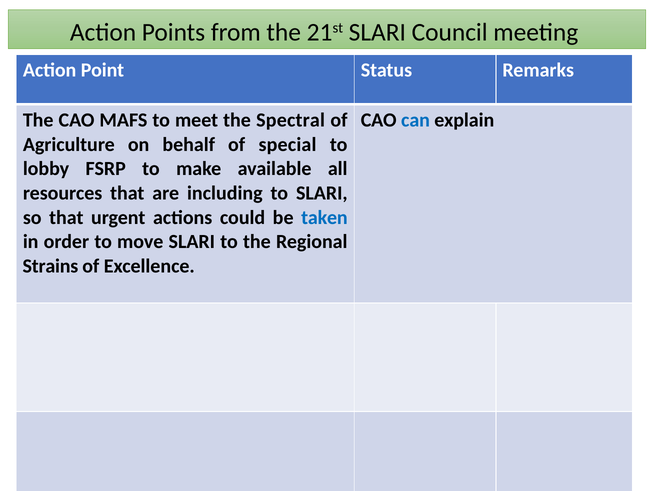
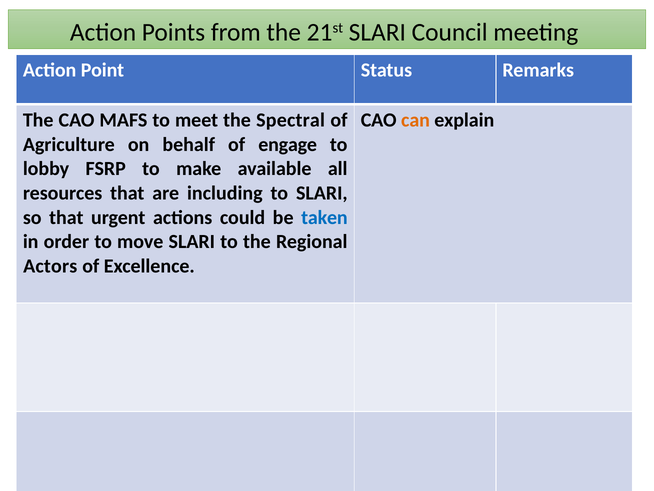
can colour: blue -> orange
special: special -> engage
Strains: Strains -> Actors
